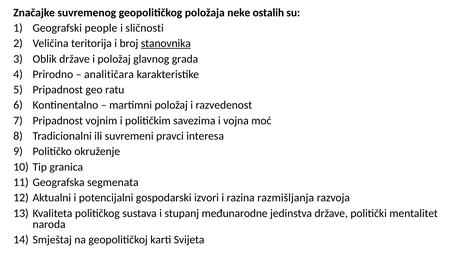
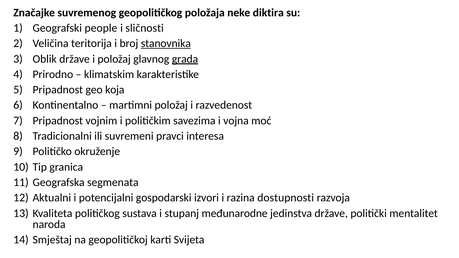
ostalih: ostalih -> diktira
grada underline: none -> present
analitičara: analitičara -> klimatskim
ratu: ratu -> koja
razmišljanja: razmišljanja -> dostupnosti
